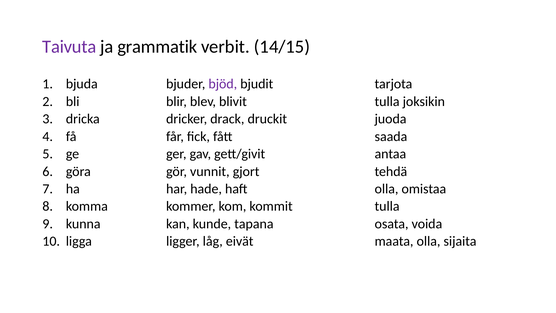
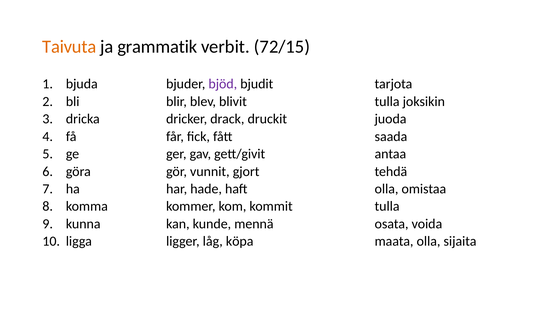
Taivuta colour: purple -> orange
14/15: 14/15 -> 72/15
tapana: tapana -> mennä
eivät: eivät -> köpa
